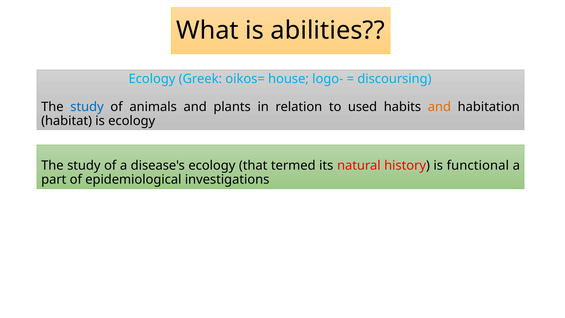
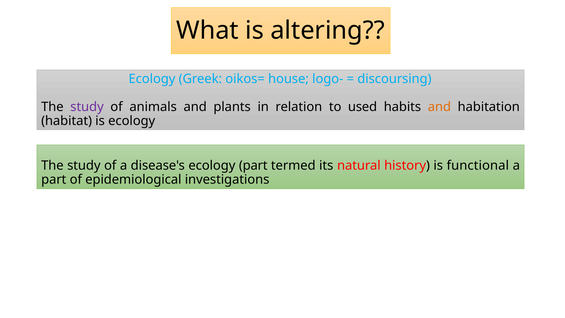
abilities: abilities -> altering
study at (87, 107) colour: blue -> purple
ecology that: that -> part
